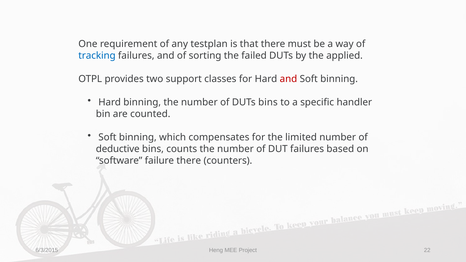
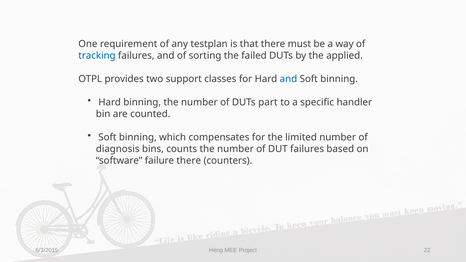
and at (288, 79) colour: red -> blue
DUTs bins: bins -> part
deductive: deductive -> diagnosis
